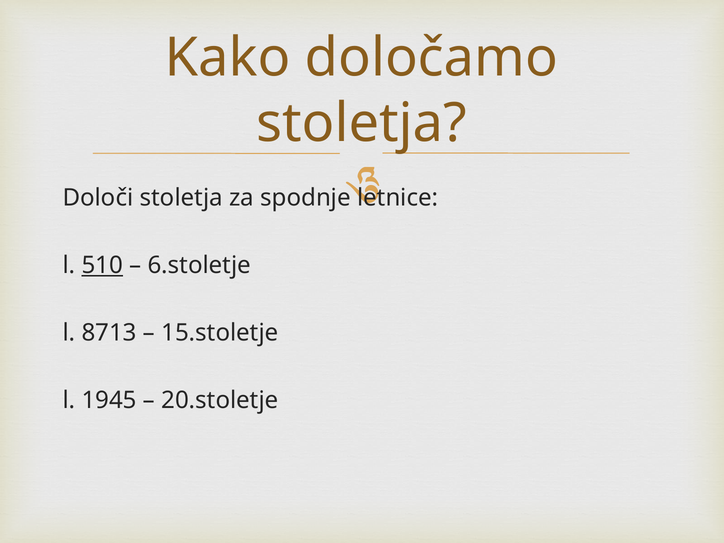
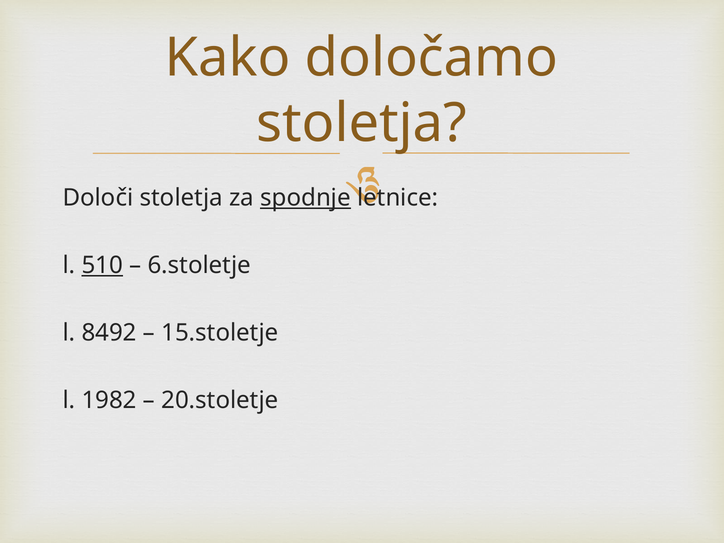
spodnje underline: none -> present
8713: 8713 -> 8492
1945: 1945 -> 1982
